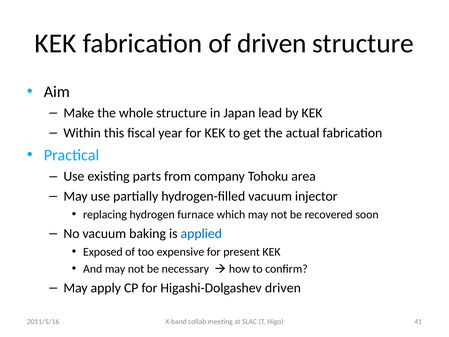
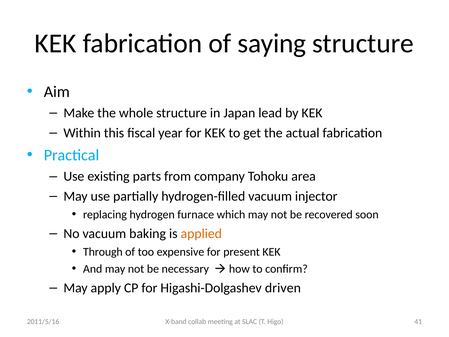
of driven: driven -> saying
applied colour: blue -> orange
Exposed: Exposed -> Through
